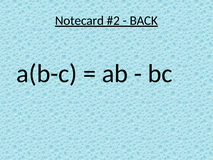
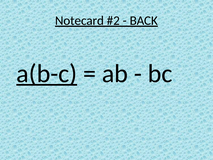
a(b-c underline: none -> present
